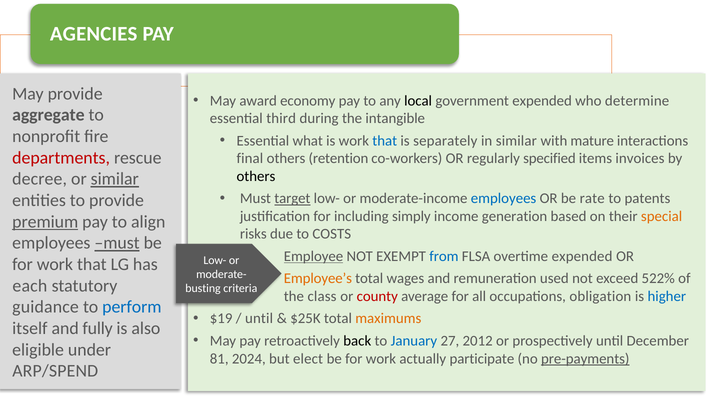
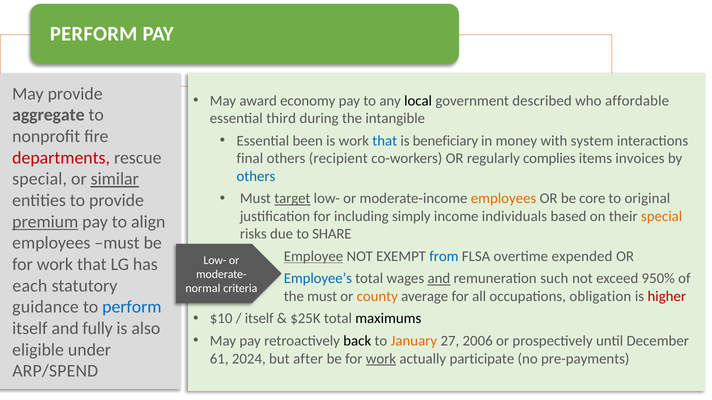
AGENCIES at (94, 34): AGENCIES -> PERFORM
government expended: expended -> described
determine: determine -> affordable
what: what -> been
separately: separately -> beneficiary
in similar: similar -> money
mature: mature -> system
retention: retention -> recipient
specified: specified -> complies
others at (256, 177) colour: black -> blue
decree at (40, 179): decree -> special
employees at (504, 199) colour: blue -> orange
rate: rate -> core
patents: patents -> original
generation: generation -> individuals
COSTS: COSTS -> SHARE
must at (117, 243) underline: present -> none
Employee’s colour: orange -> blue
and at (439, 279) underline: none -> present
used: used -> such
522%: 522% -> 950%
busting: busting -> normal
the class: class -> must
county colour: red -> orange
higher colour: blue -> red
$19: $19 -> $10
until at (259, 319): until -> itself
maximums colour: orange -> black
January colour: blue -> orange
2012: 2012 -> 2006
81: 81 -> 61
elect: elect -> after
work at (381, 359) underline: none -> present
pre-payments underline: present -> none
